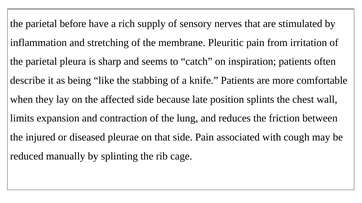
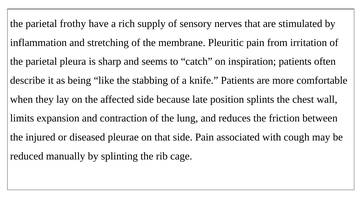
before: before -> frothy
